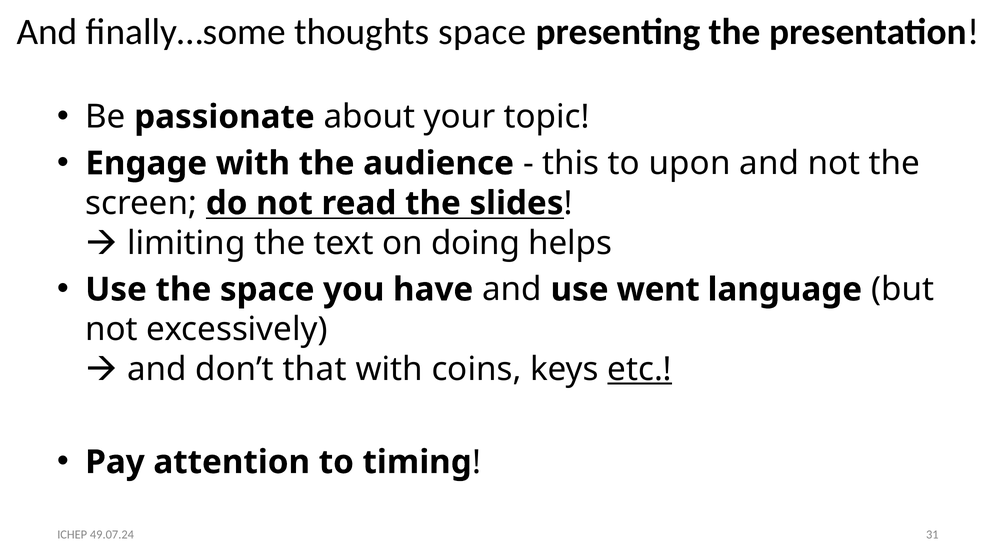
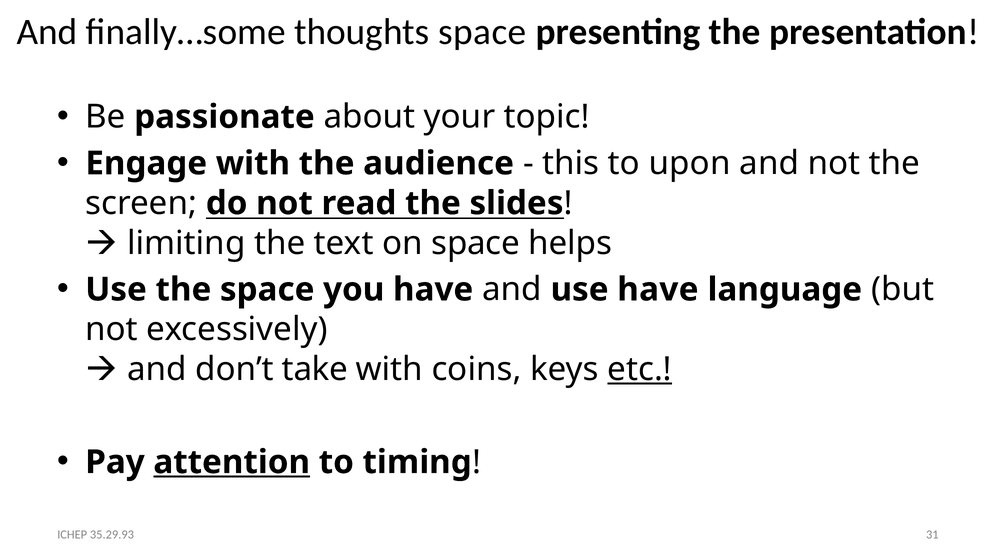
on doing: doing -> space
use went: went -> have
that: that -> take
attention underline: none -> present
49.07.24: 49.07.24 -> 35.29.93
